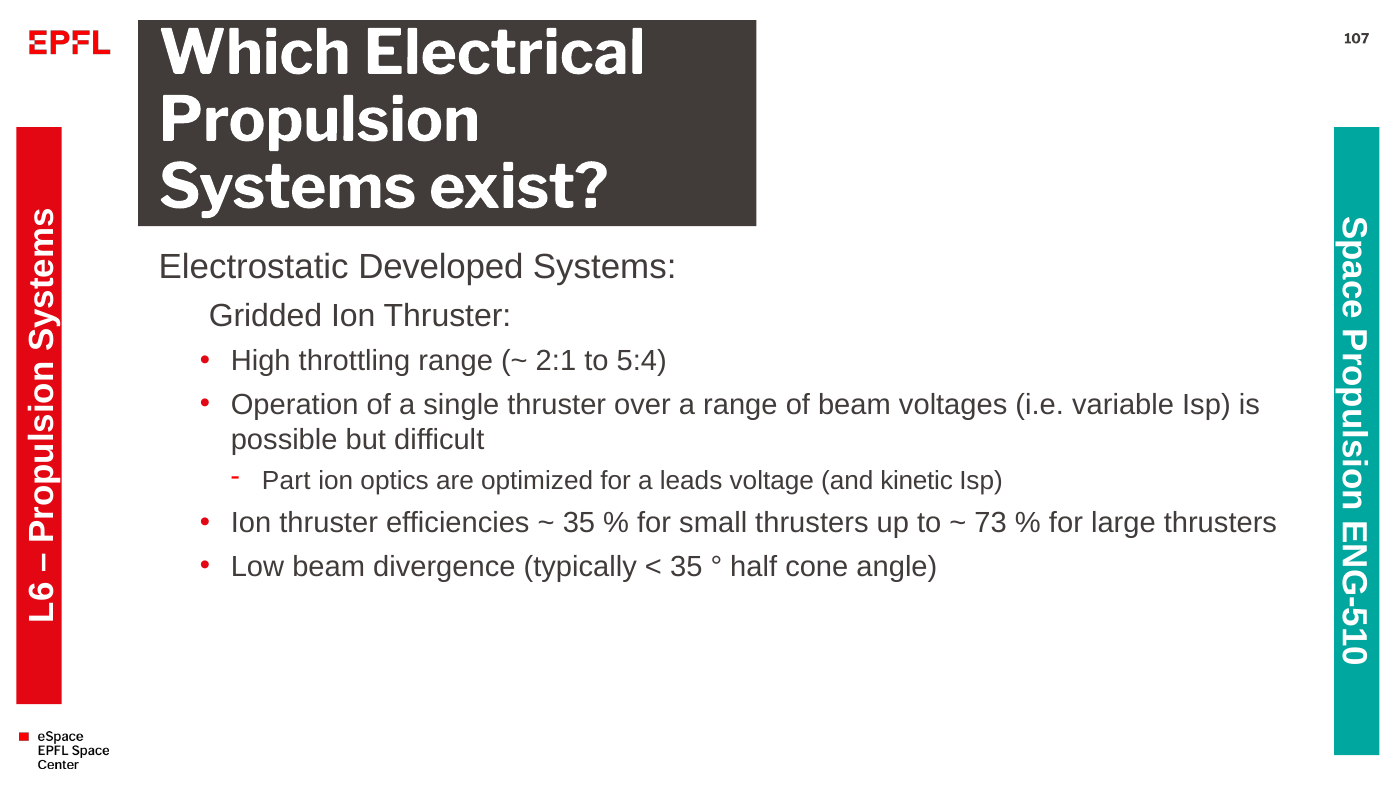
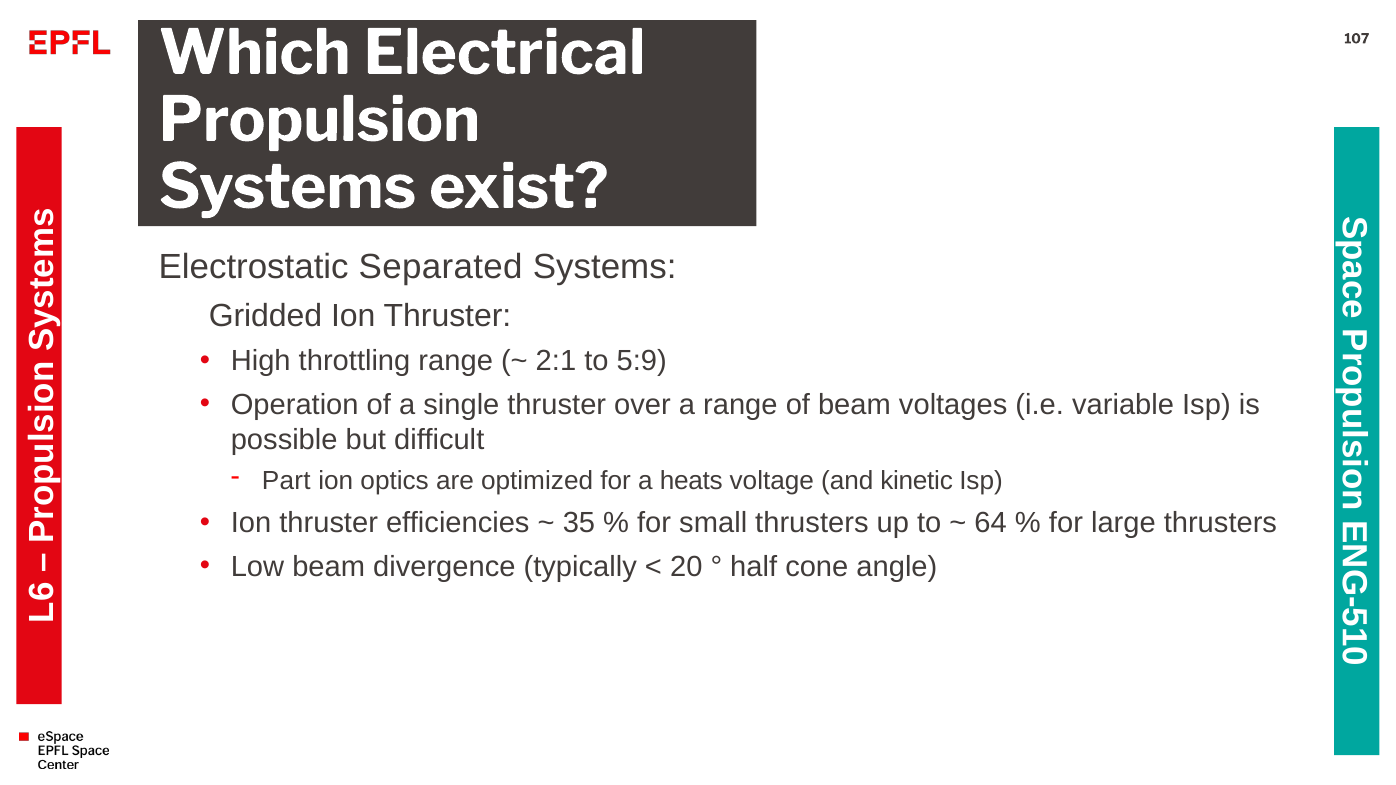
Developed: Developed -> Separated
5:4: 5:4 -> 5:9
leads: leads -> heats
73: 73 -> 64
35 at (686, 567): 35 -> 20
